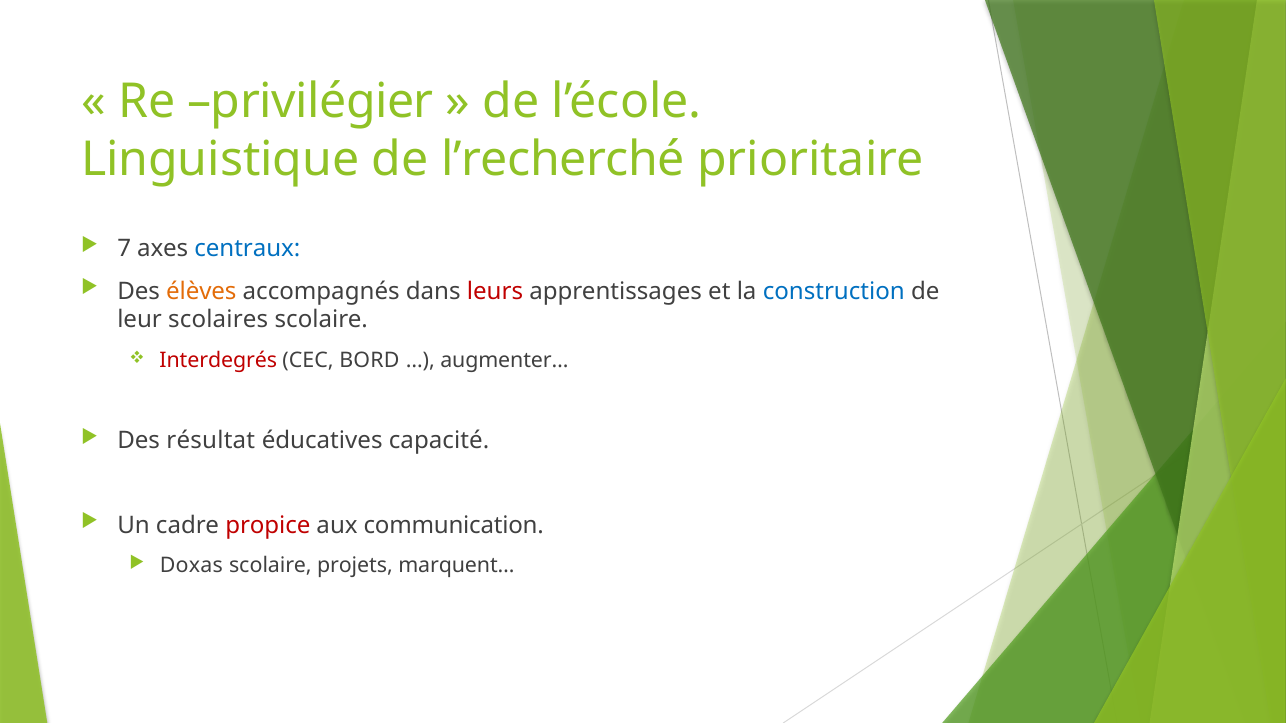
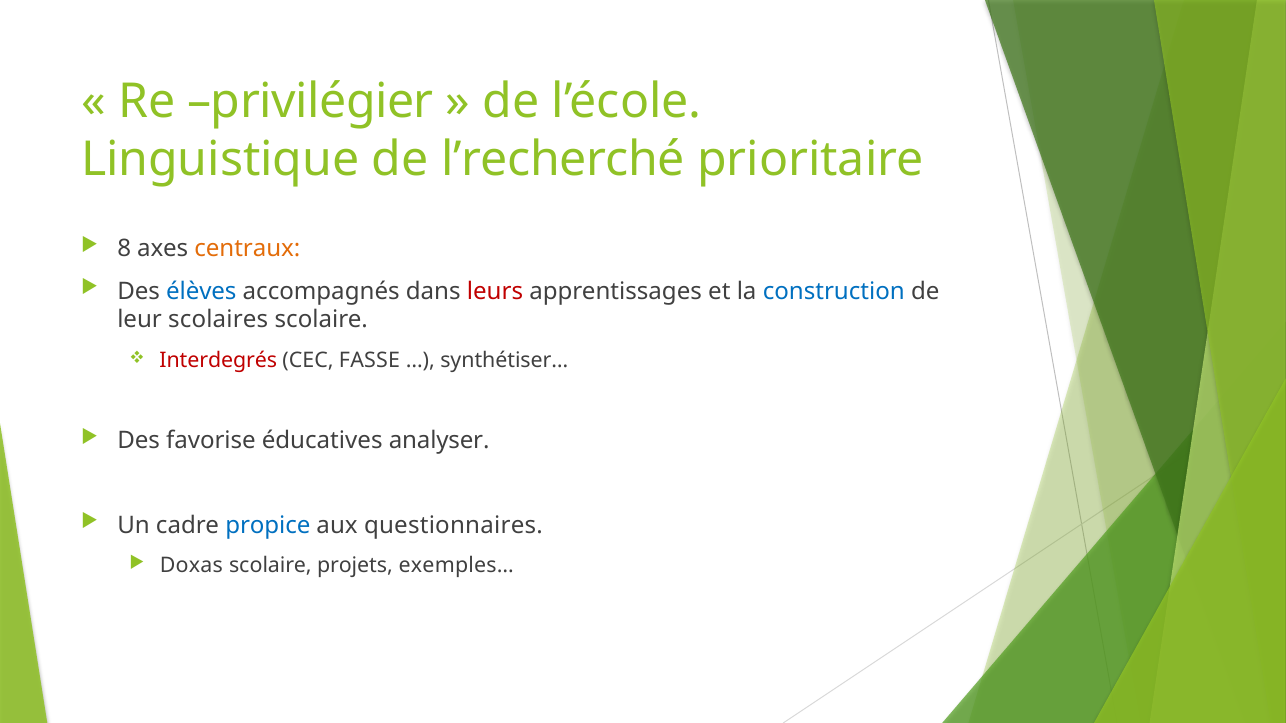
7: 7 -> 8
centraux colour: blue -> orange
élèves colour: orange -> blue
BORD: BORD -> FASSE
augmenter…: augmenter… -> synthétiser…
résultat: résultat -> favorise
capacité: capacité -> analyser
propice colour: red -> blue
communication: communication -> questionnaires
marquent…: marquent… -> exemples…
